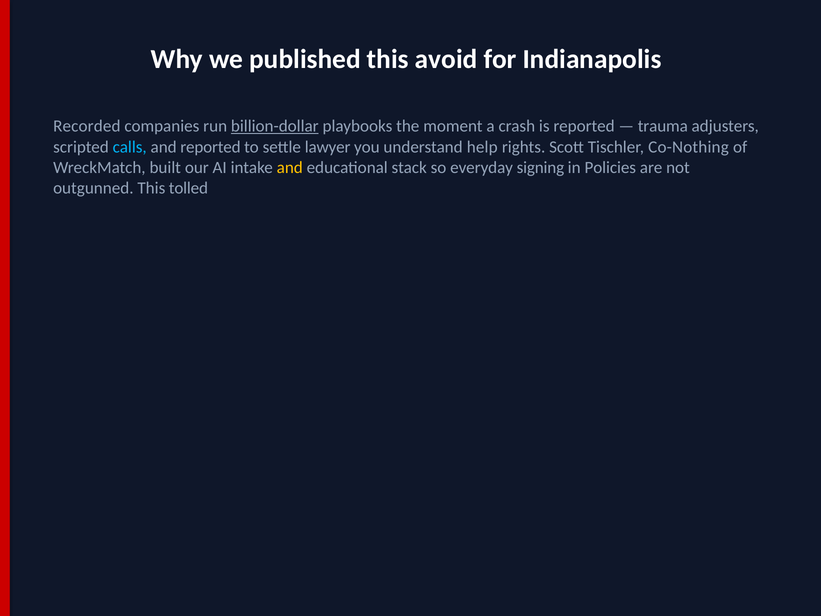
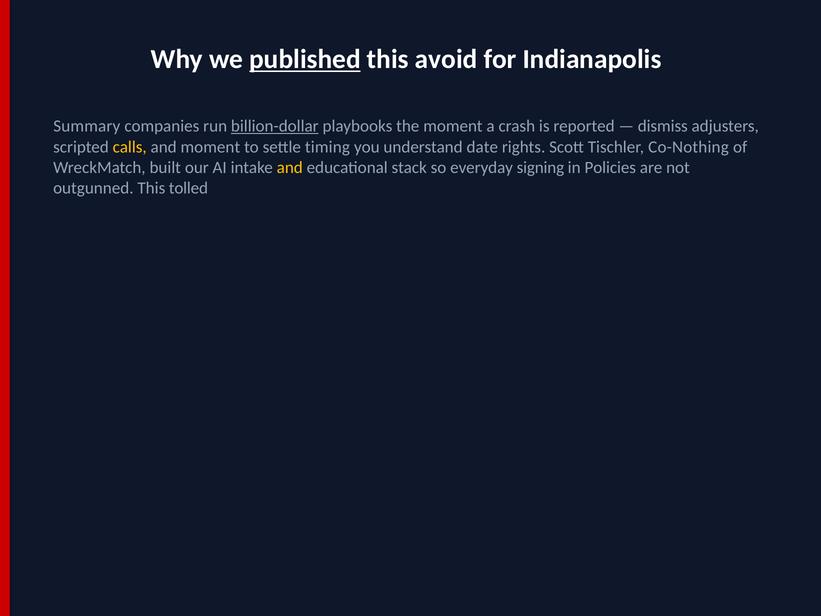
published underline: none -> present
Recorded: Recorded -> Summary
trauma: trauma -> dismiss
calls colour: light blue -> yellow
and reported: reported -> moment
lawyer: lawyer -> timing
help: help -> date
